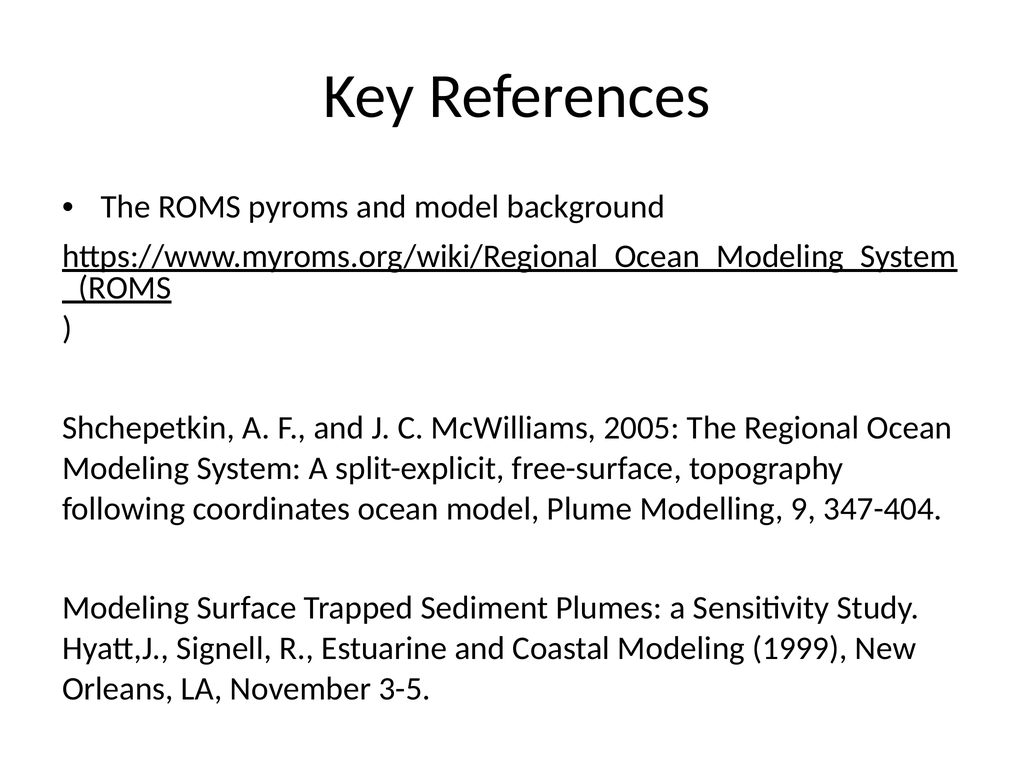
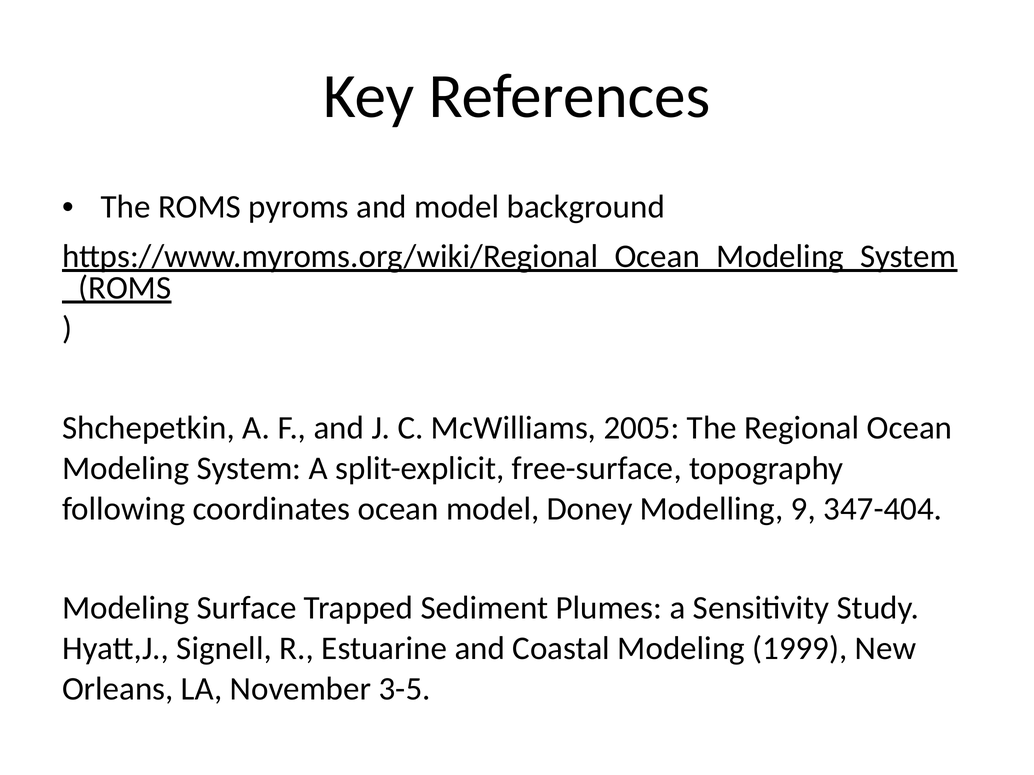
Plume: Plume -> Doney
